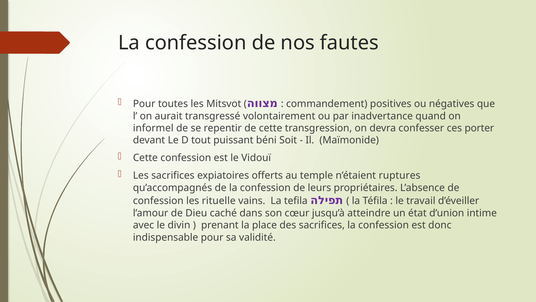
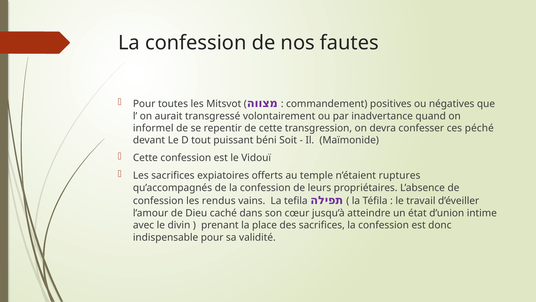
porter: porter -> péché
rituelle: rituelle -> rendus
